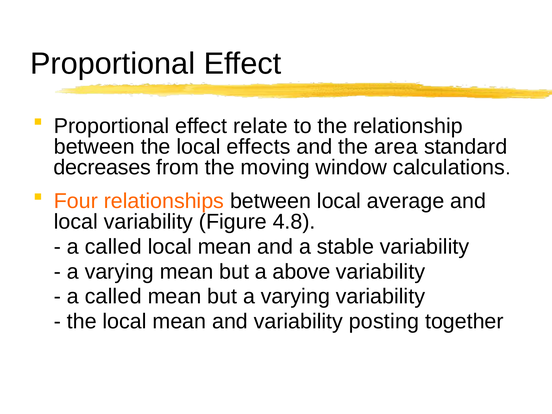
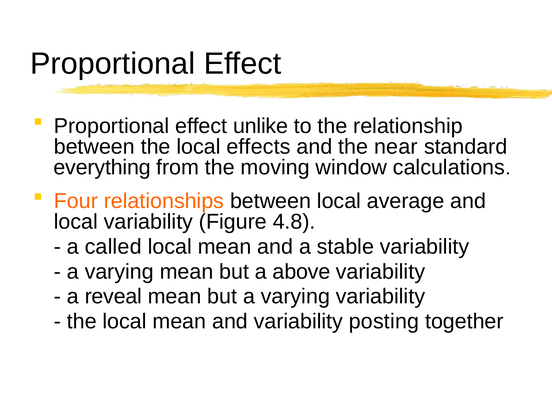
relate: relate -> unlike
area: area -> near
decreases: decreases -> everything
called at (113, 297): called -> reveal
